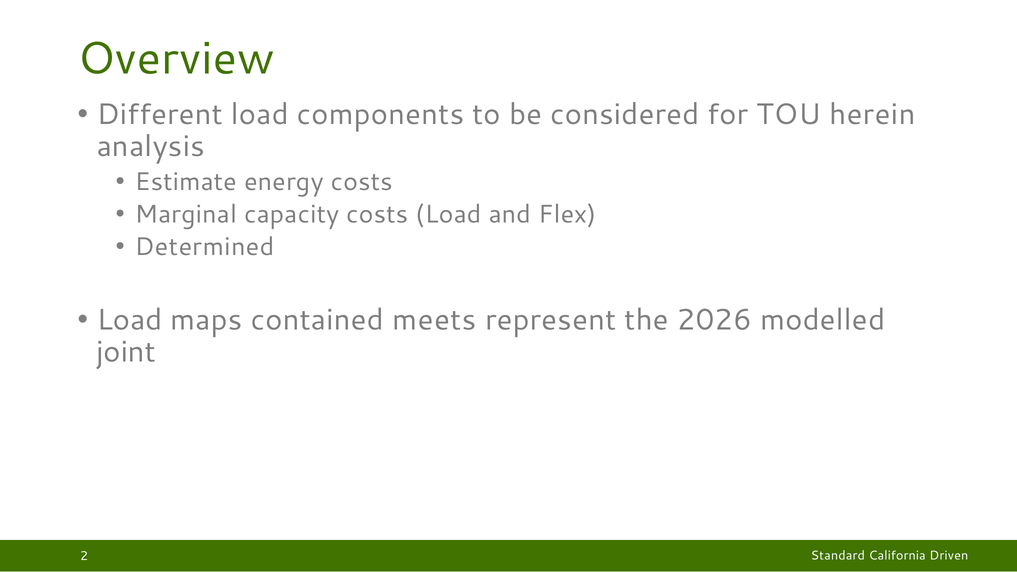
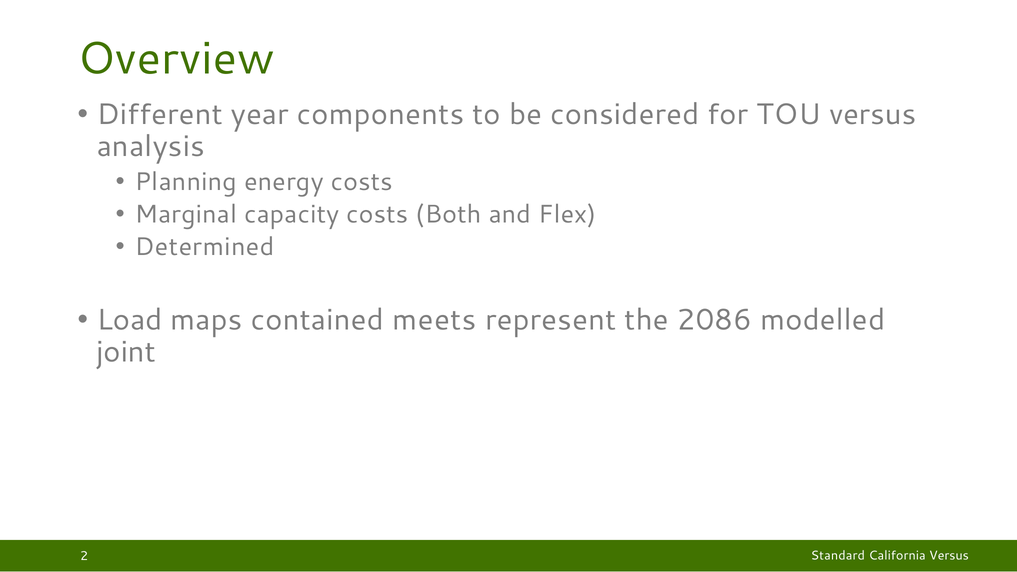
Different load: load -> year
TOU herein: herein -> versus
Estimate: Estimate -> Planning
costs Load: Load -> Both
2026: 2026 -> 2086
California Driven: Driven -> Versus
